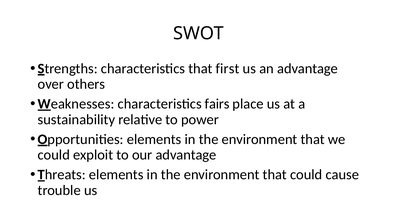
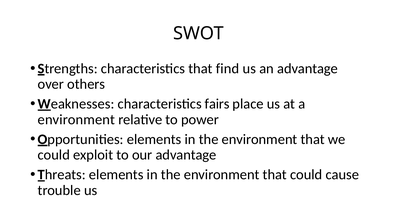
first: first -> find
sustainability at (76, 120): sustainability -> environment
